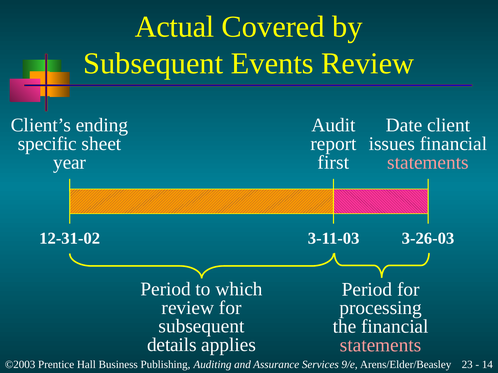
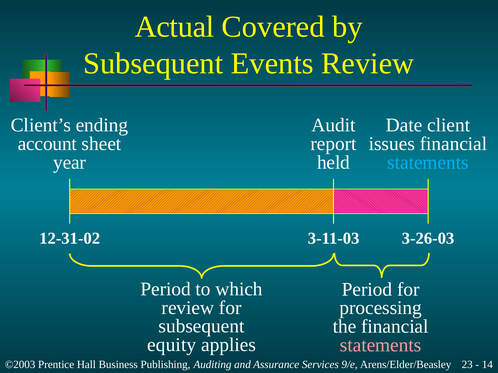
specific: specific -> account
first: first -> held
statements at (428, 163) colour: pink -> light blue
details: details -> equity
